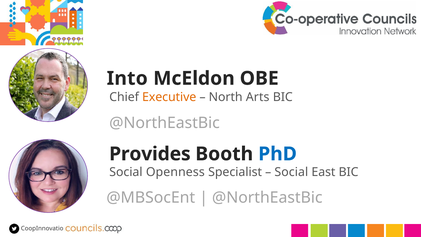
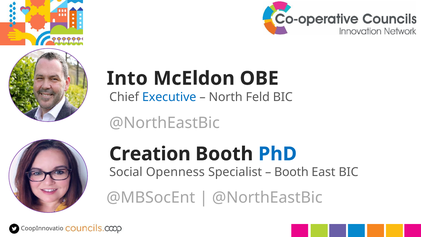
Executive colour: orange -> blue
Arts: Arts -> Feld
Provides: Provides -> Creation
Social at (291, 172): Social -> Booth
